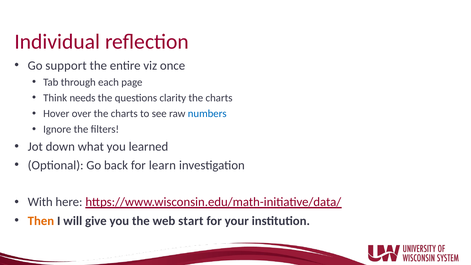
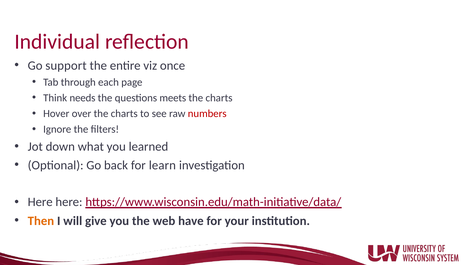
clarity: clarity -> meets
numbers colour: blue -> red
With at (40, 202): With -> Here
start: start -> have
